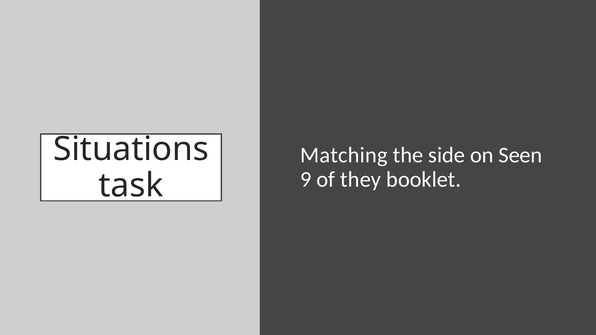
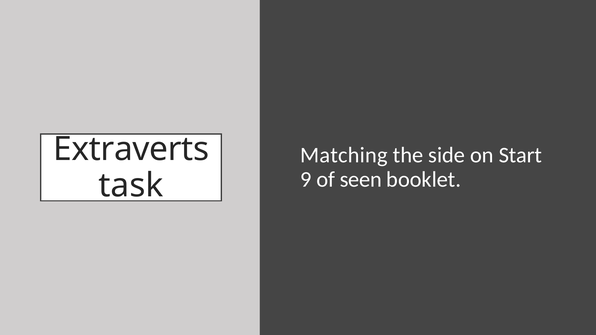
Situations: Situations -> Extraverts
Seen: Seen -> Start
they: they -> seen
